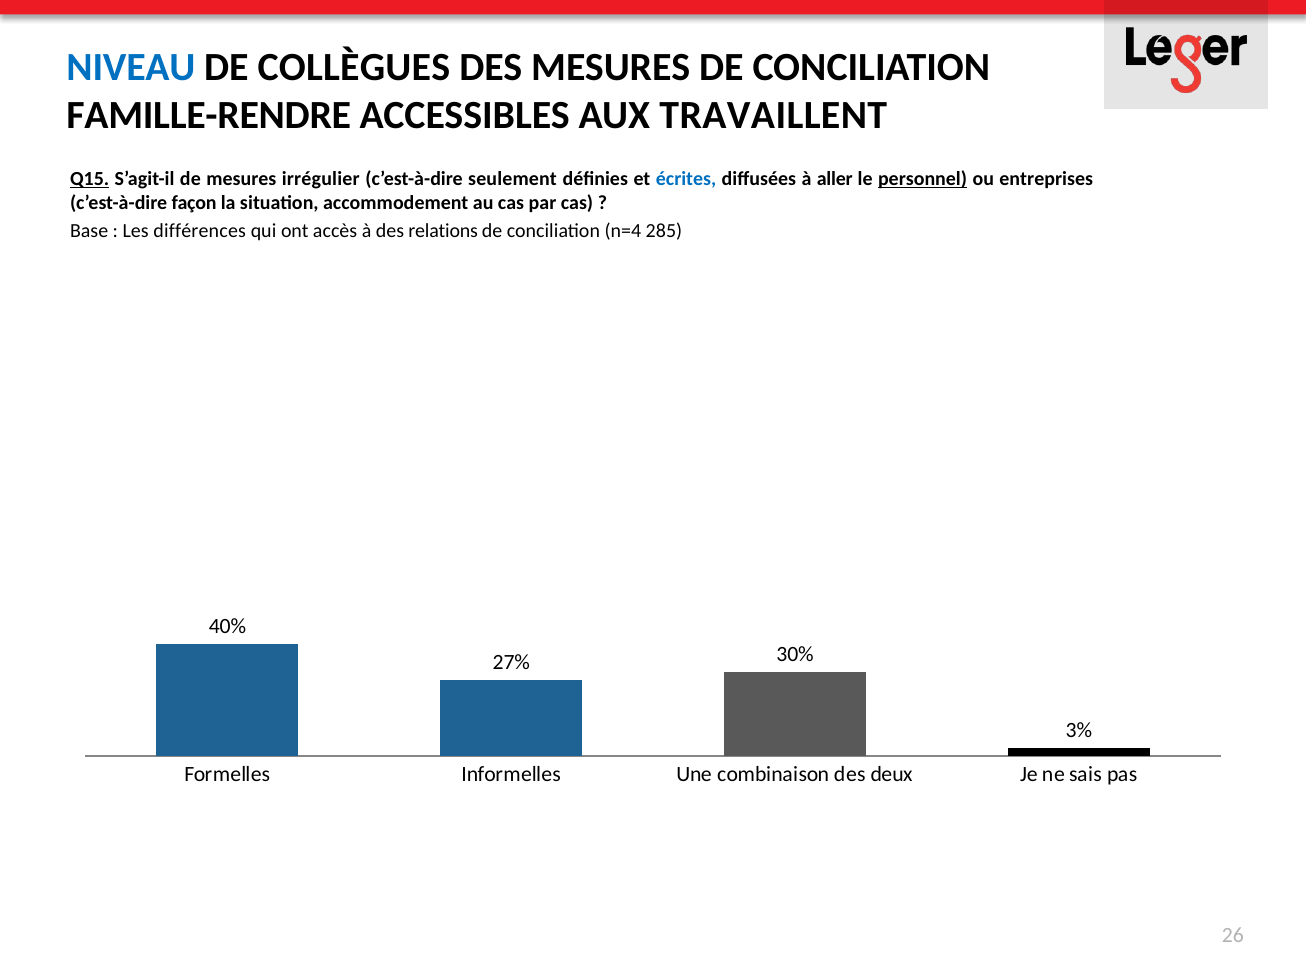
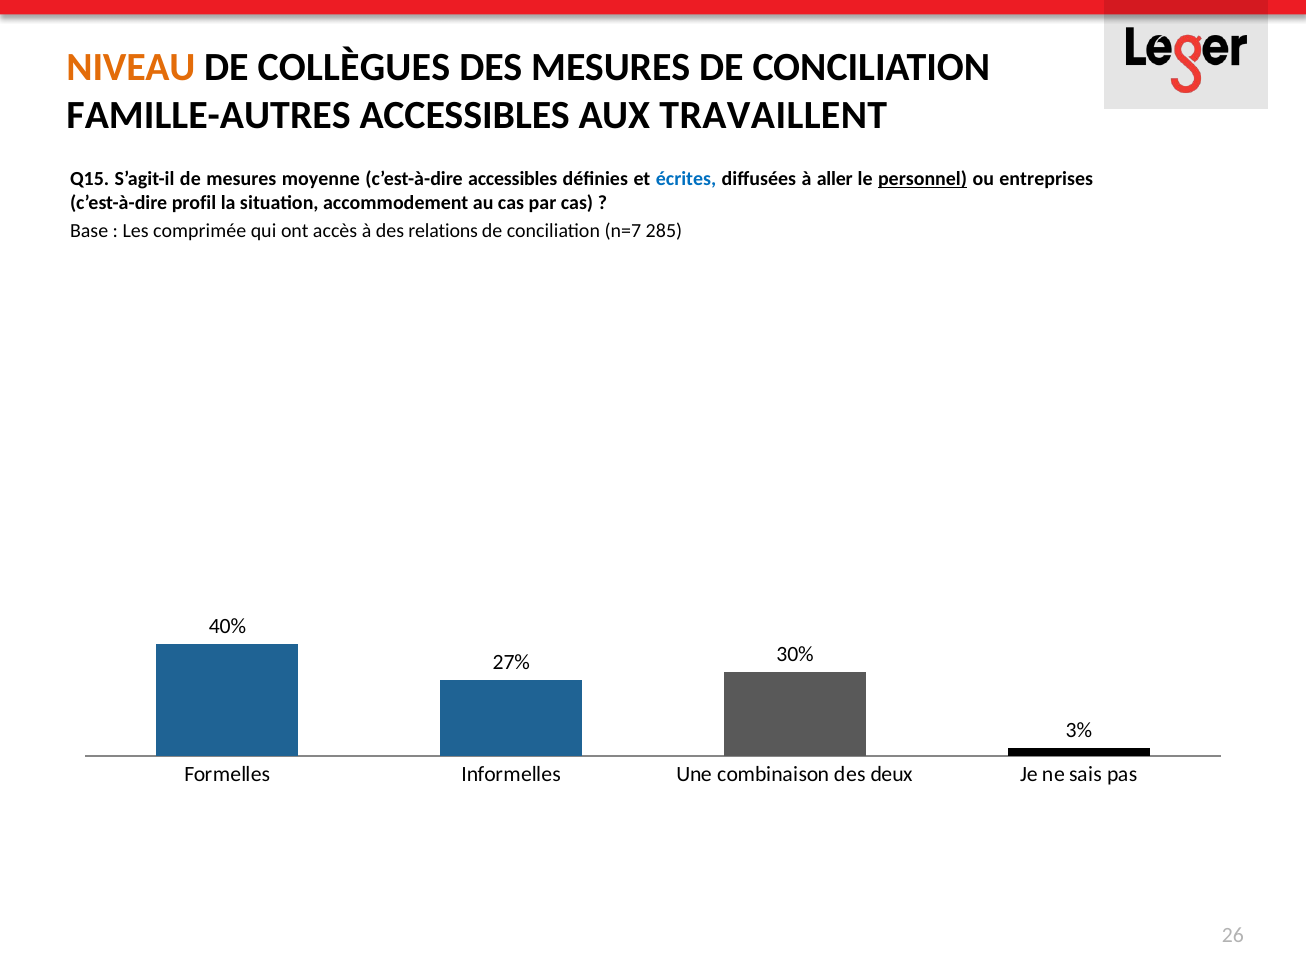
NIVEAU colour: blue -> orange
FAMILLE-RENDRE: FAMILLE-RENDRE -> FAMILLE-AUTRES
Q15 underline: present -> none
irrégulier: irrégulier -> moyenne
c’est-à-dire seulement: seulement -> accessibles
façon: façon -> profil
différences: différences -> comprimée
n=4: n=4 -> n=7
